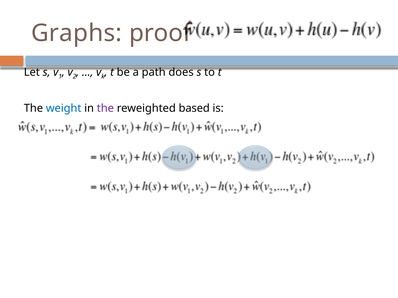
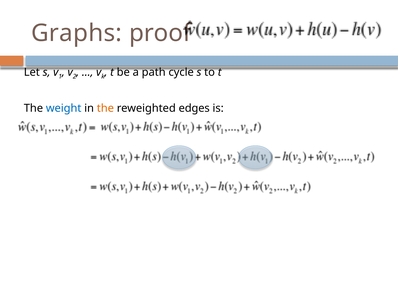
does: does -> cycle
the at (105, 108) colour: purple -> orange
based: based -> edges
